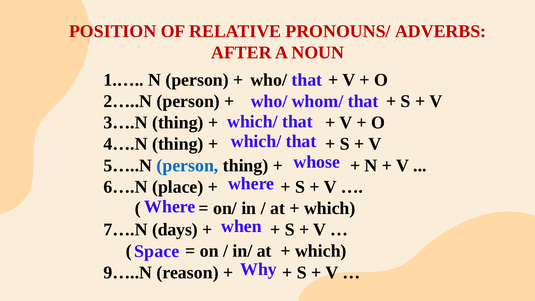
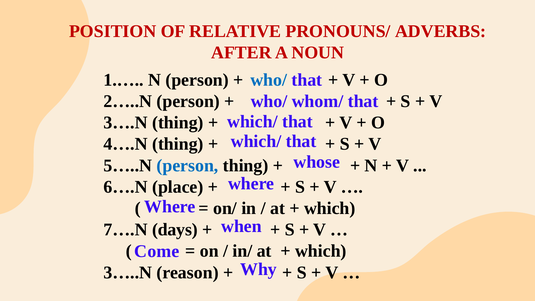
who/ at (269, 80) colour: black -> blue
Space: Space -> Come
9…..N: 9…..N -> 3…..N
